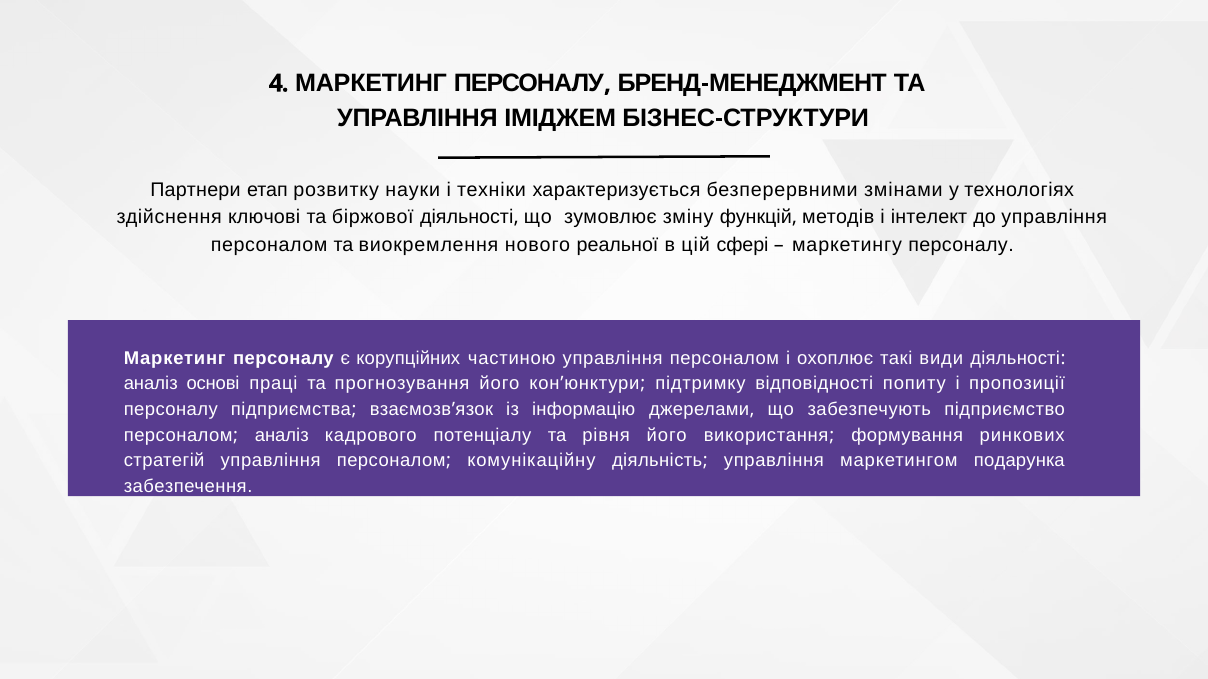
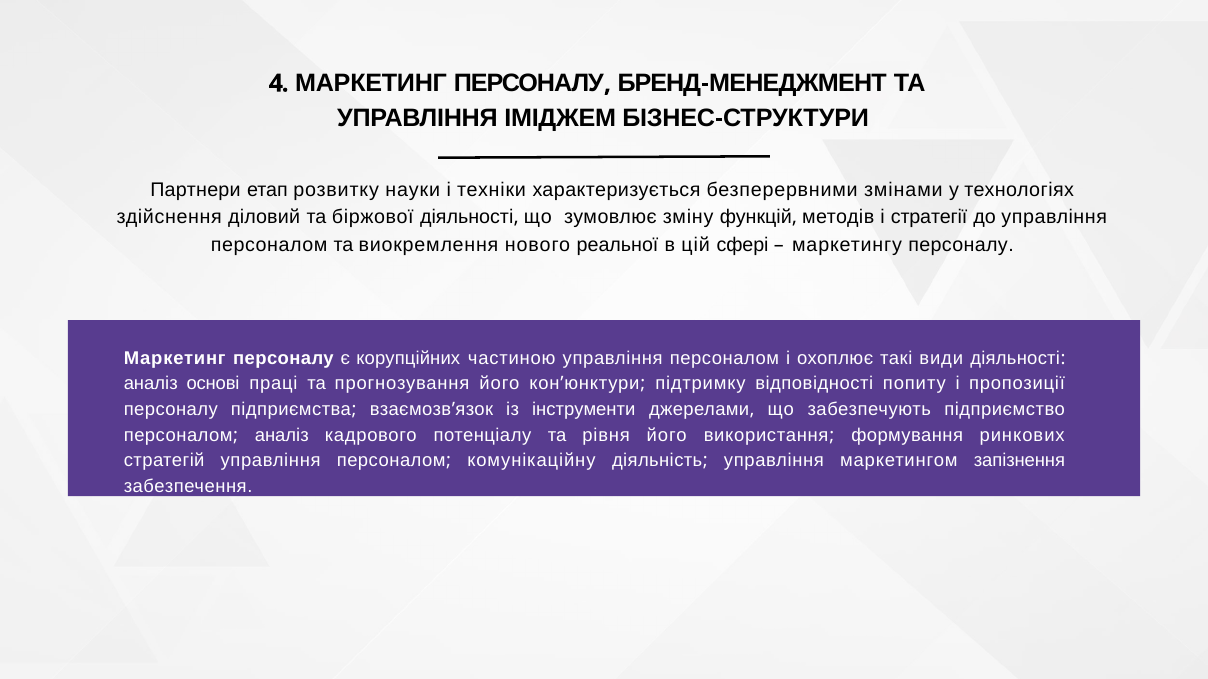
ключові: ключові -> діловий
інтелект: інтелект -> стратегії
інформацію: інформацію -> інструменти
подарунка: подарунка -> запізнення
